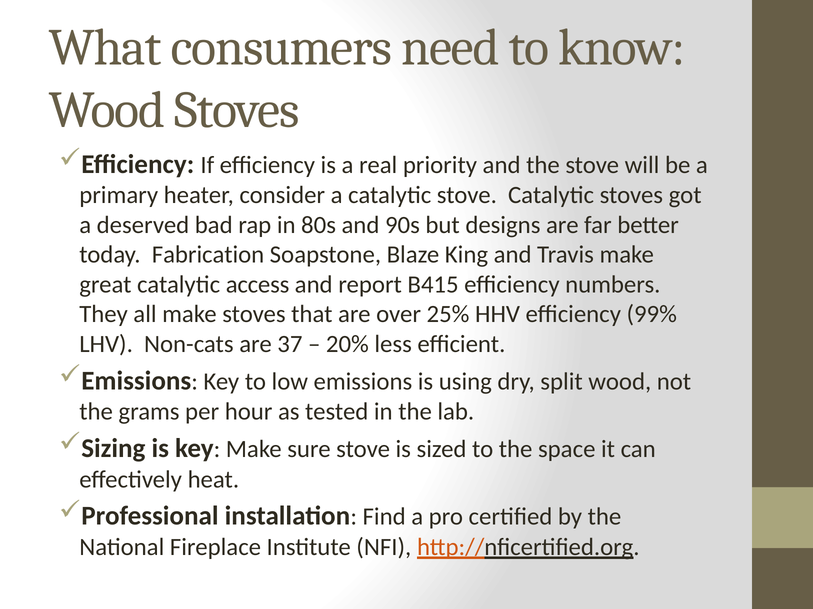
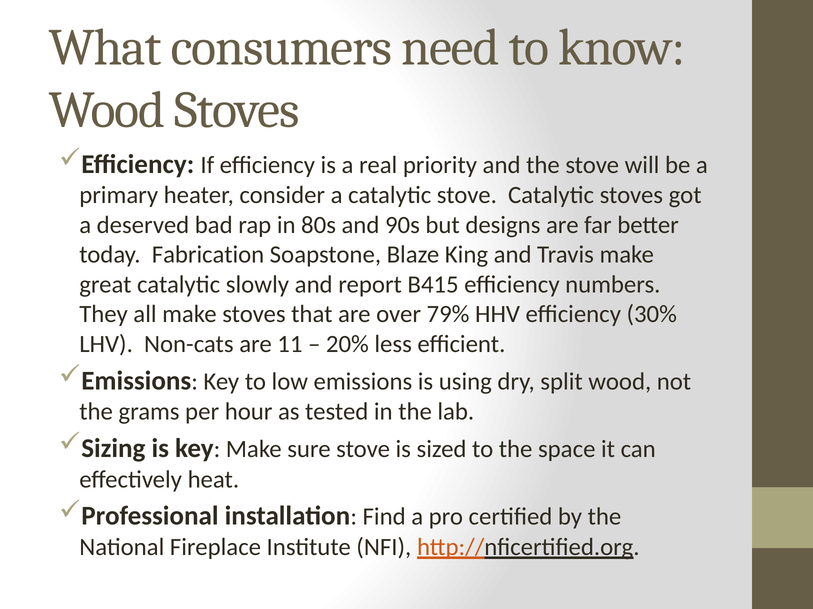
access: access -> slowly
25%: 25% -> 79%
99%: 99% -> 30%
37: 37 -> 11
